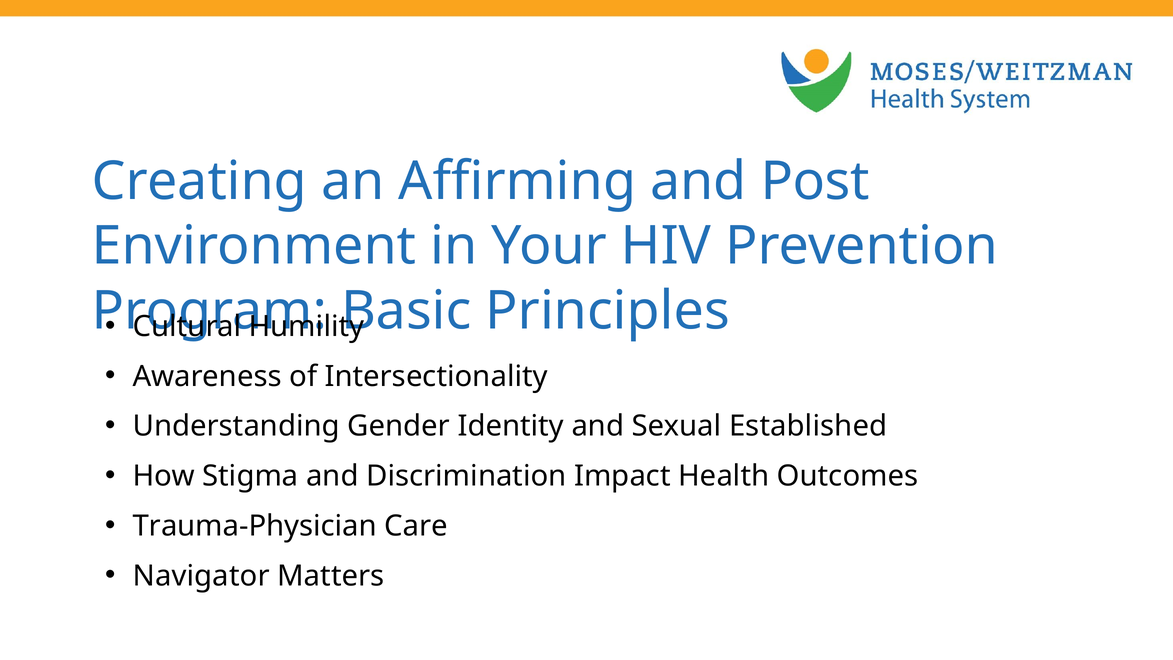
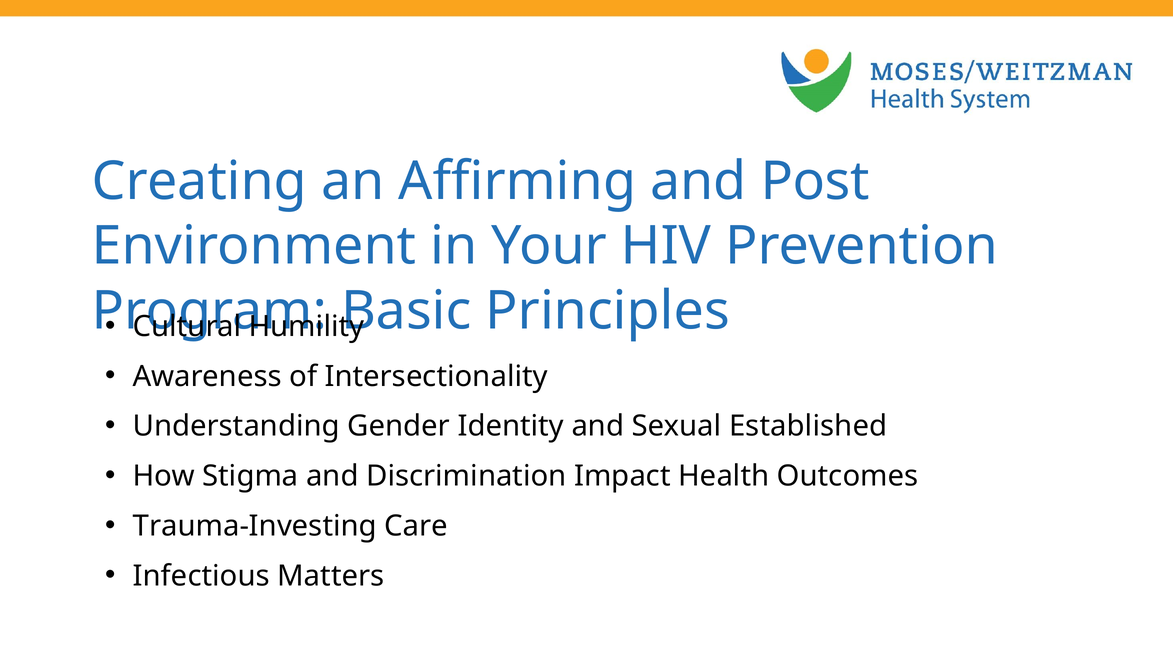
Trauma-Physician: Trauma-Physician -> Trauma-Investing
Navigator: Navigator -> Infectious
